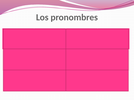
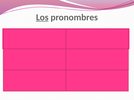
Los underline: none -> present
